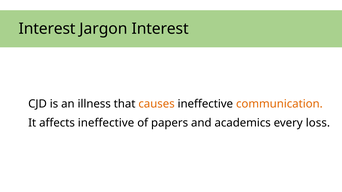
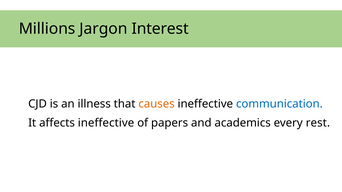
Interest at (47, 29): Interest -> Millions
communication colour: orange -> blue
loss: loss -> rest
